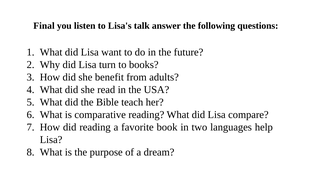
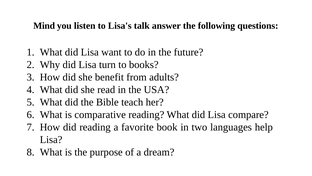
Final: Final -> Mind
